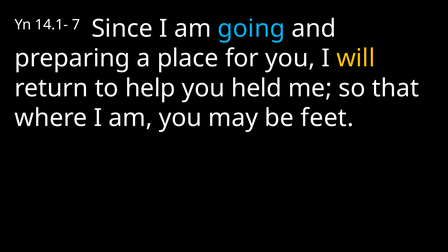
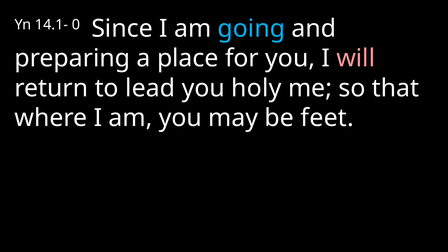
7: 7 -> 0
will colour: yellow -> pink
help: help -> lead
held: held -> holy
